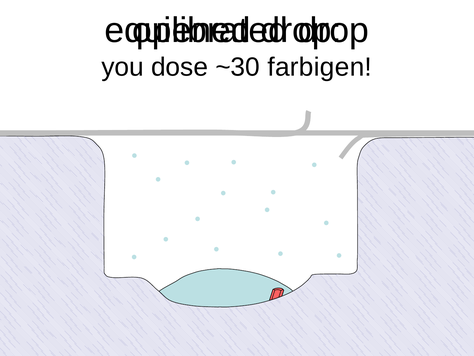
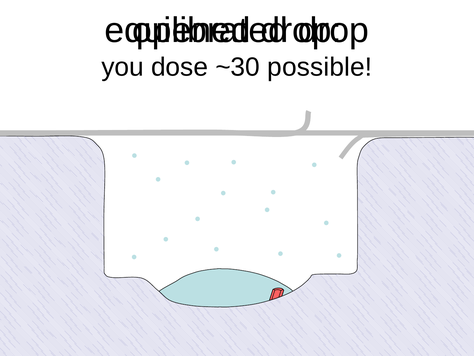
farbigen: farbigen -> possible
